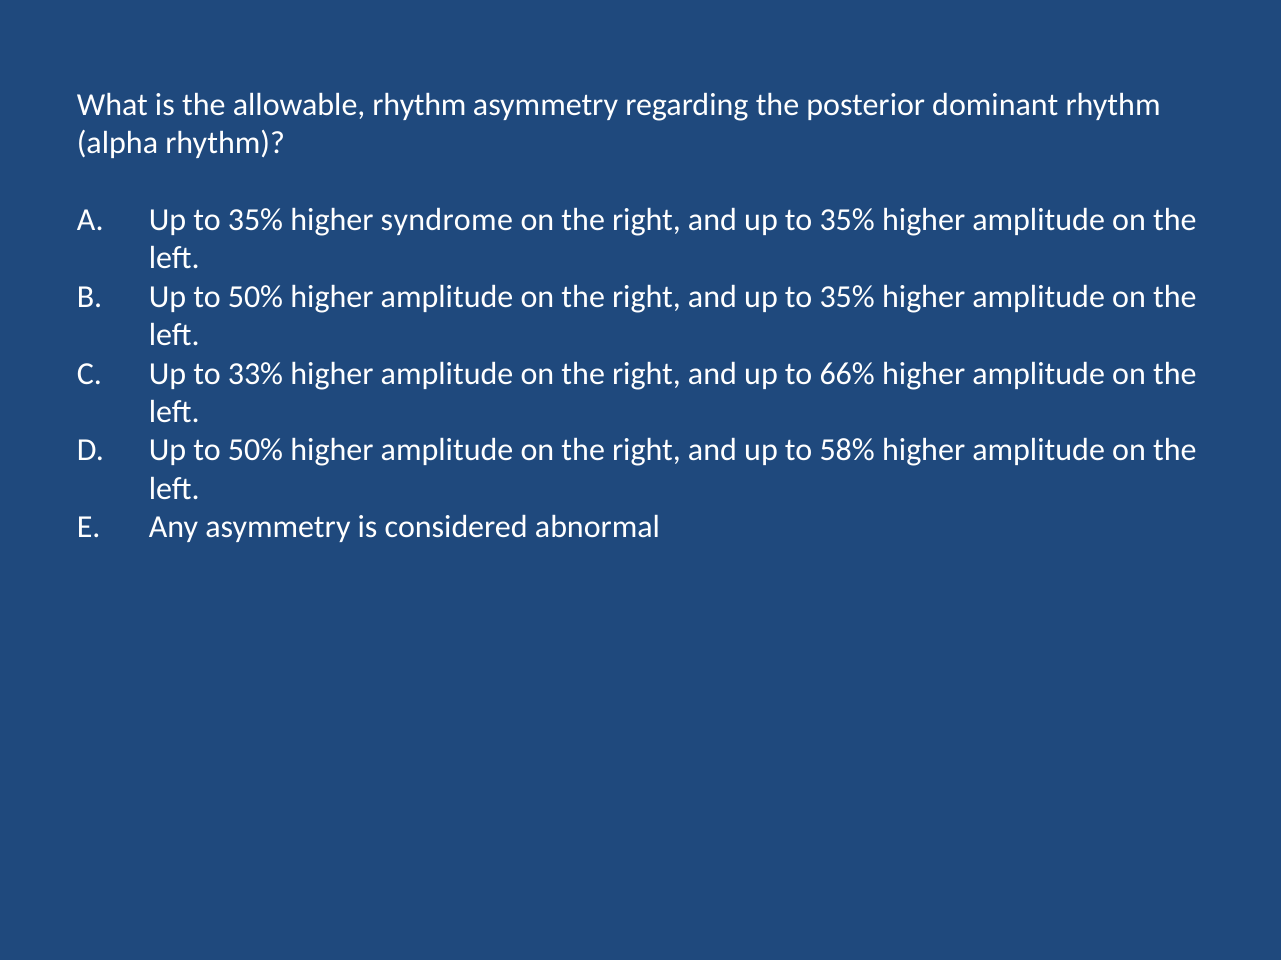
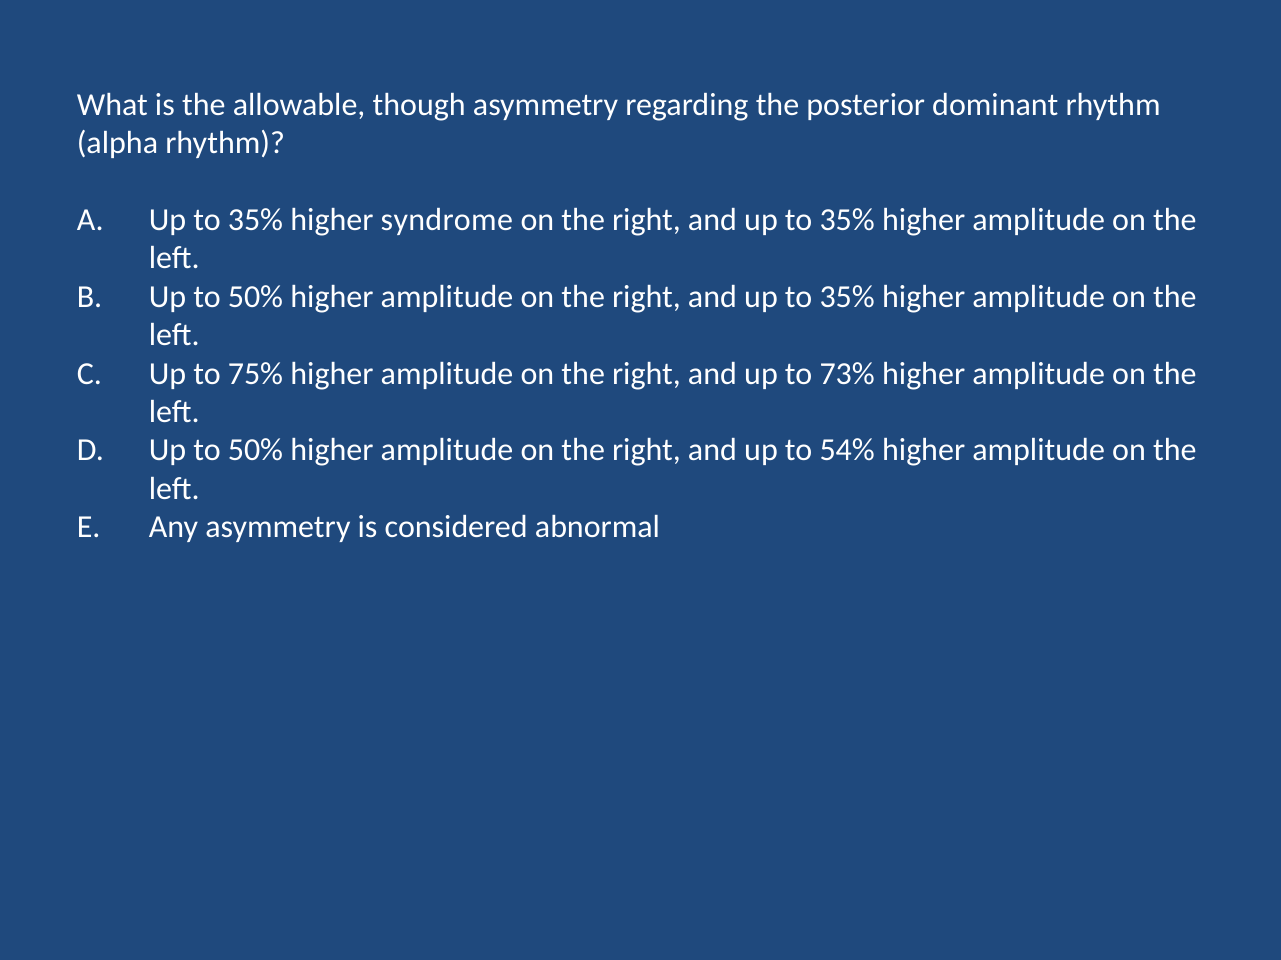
allowable rhythm: rhythm -> though
33%: 33% -> 75%
66%: 66% -> 73%
58%: 58% -> 54%
